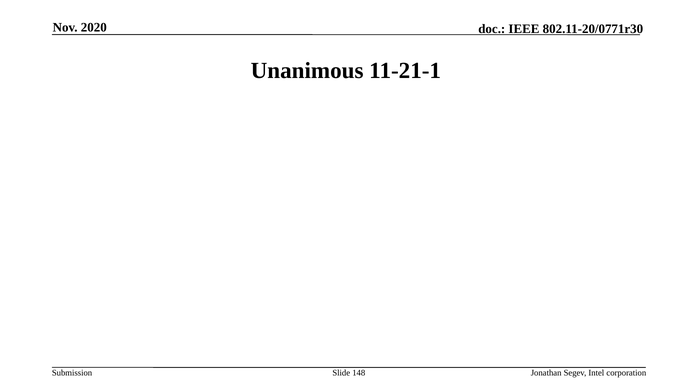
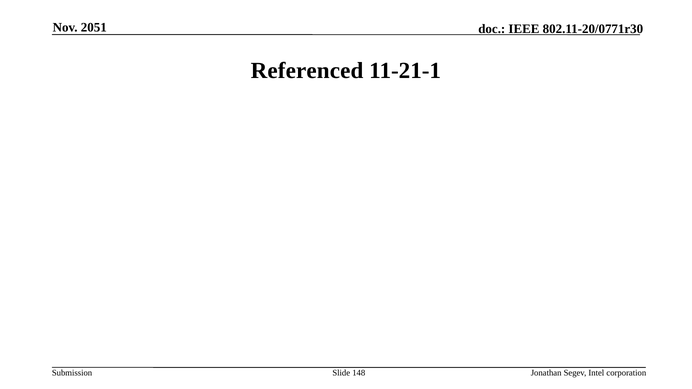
2020: 2020 -> 2051
Unanimous: Unanimous -> Referenced
